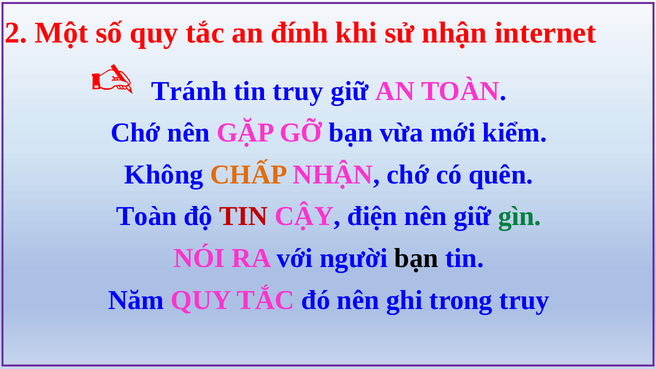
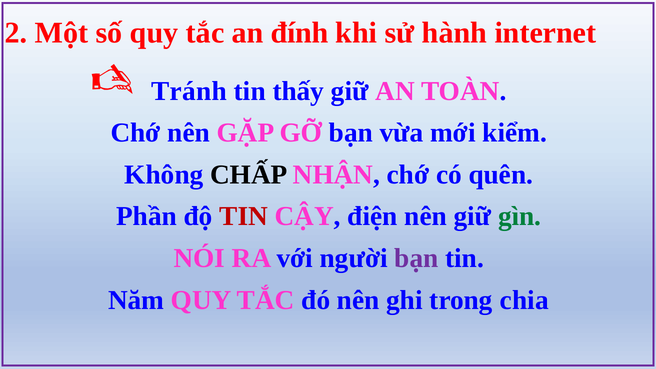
sử nhận: nhận -> hành
tin truy: truy -> thấy
CHẤP colour: orange -> black
Toàn at (147, 216): Toàn -> Phần
bạn at (416, 258) colour: black -> purple
trong truy: truy -> chia
